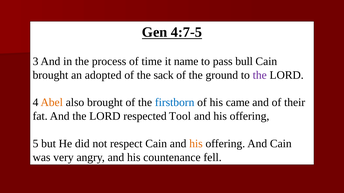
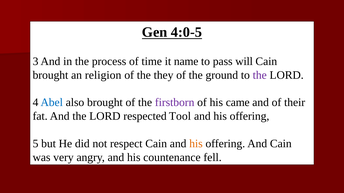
4:7-5: 4:7-5 -> 4:0-5
bull: bull -> will
adopted: adopted -> religion
sack: sack -> they
Abel colour: orange -> blue
firstborn colour: blue -> purple
